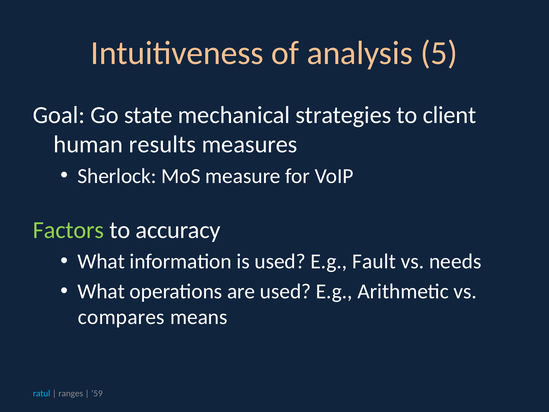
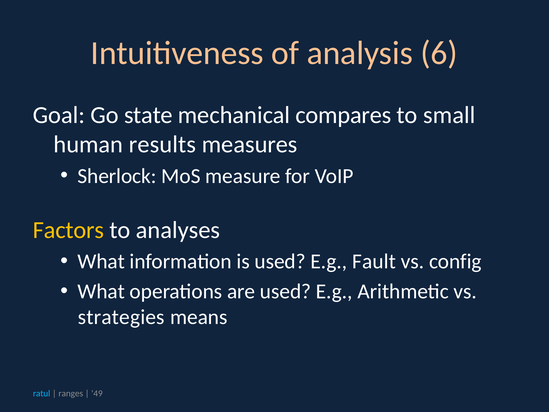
5: 5 -> 6
strategies: strategies -> compares
client: client -> small
Factors colour: light green -> yellow
accuracy: accuracy -> analyses
needs: needs -> config
compares: compares -> strategies
59: 59 -> 49
